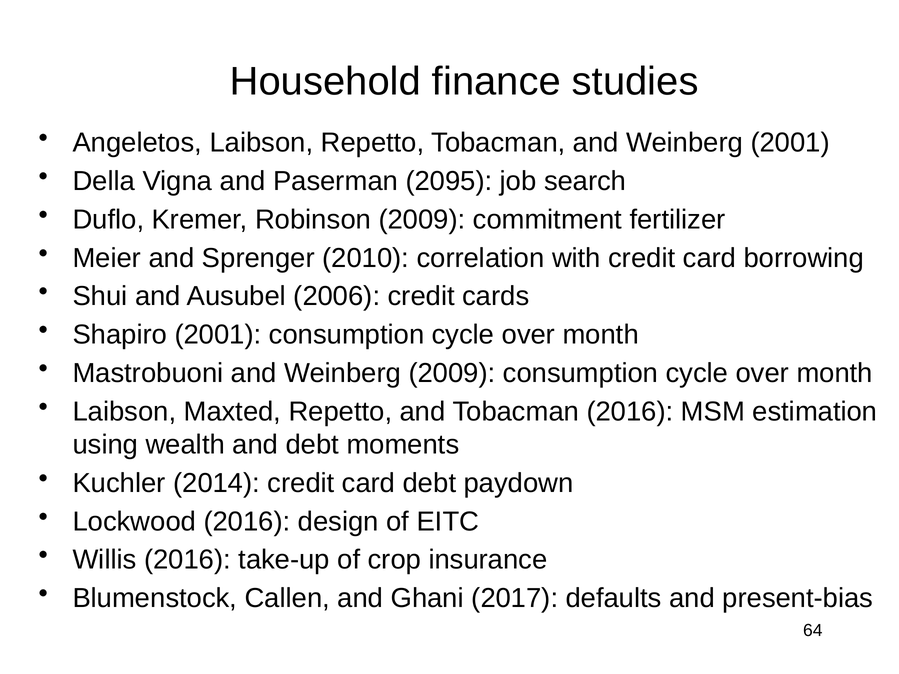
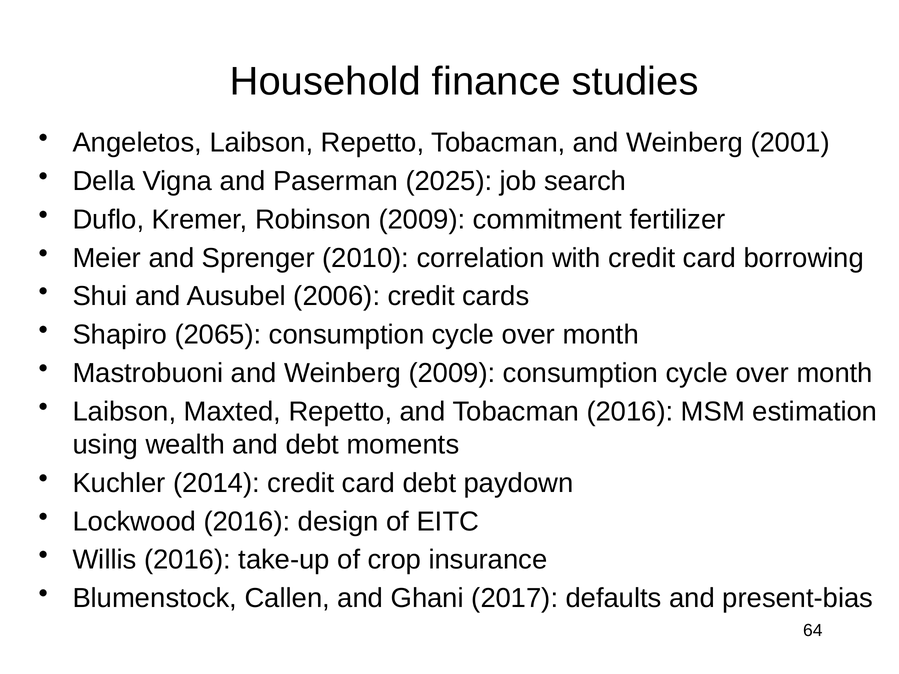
2095: 2095 -> 2025
Shapiro 2001: 2001 -> 2065
